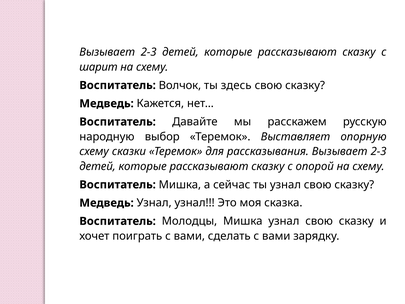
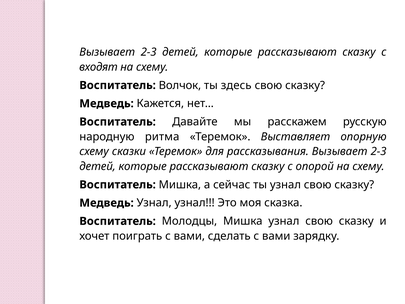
шарит: шарит -> входят
выбор: выбор -> ритма
